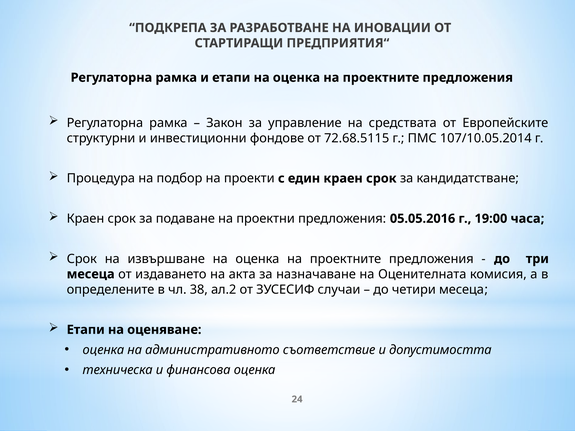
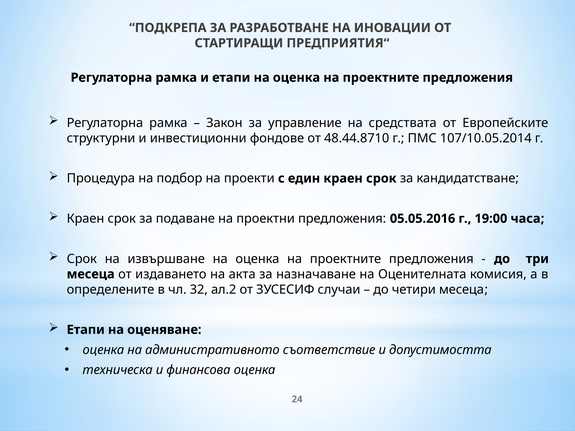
72.68.5115: 72.68.5115 -> 48.44.8710
38: 38 -> 32
